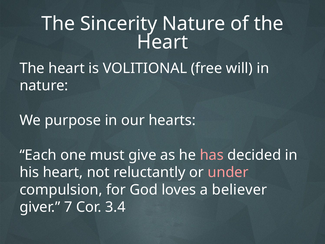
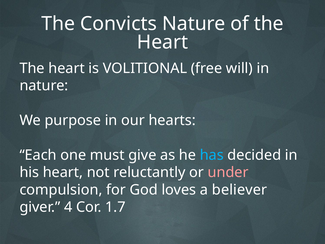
Sincerity: Sincerity -> Convicts
has colour: pink -> light blue
7: 7 -> 4
3.4: 3.4 -> 1.7
